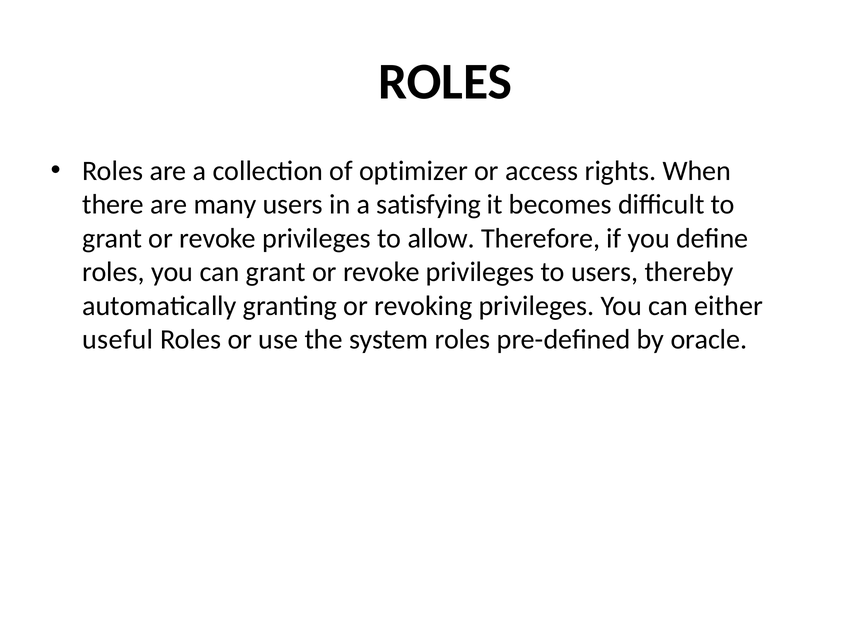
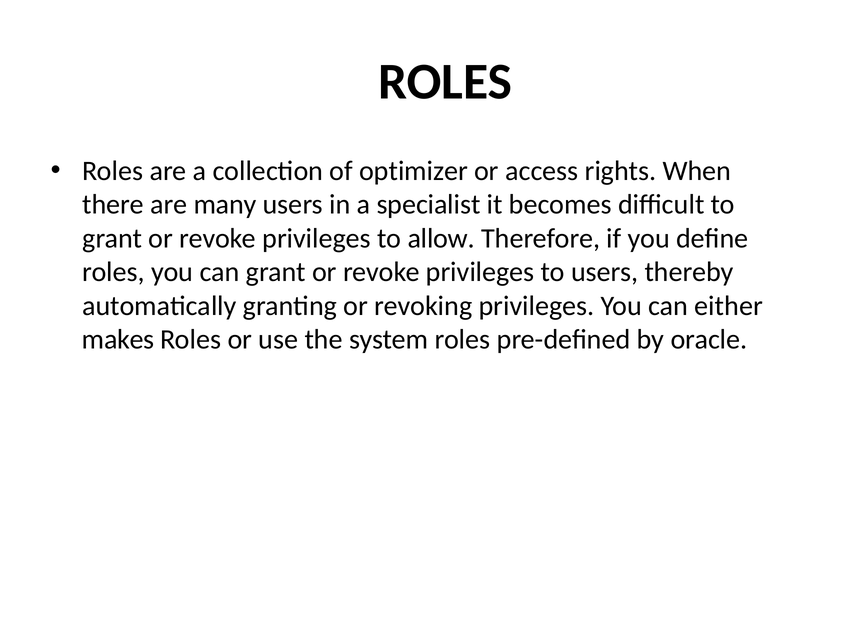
satisfying: satisfying -> specialist
useful: useful -> makes
